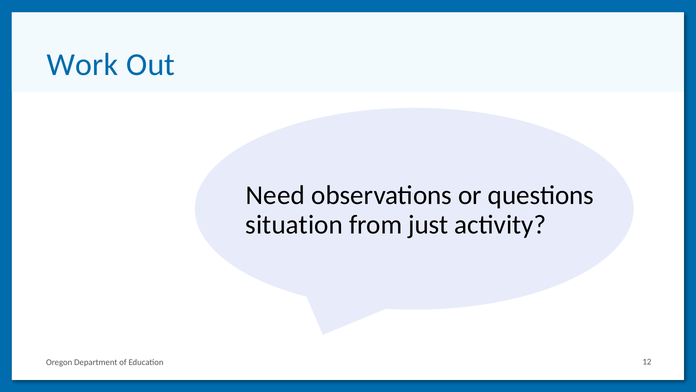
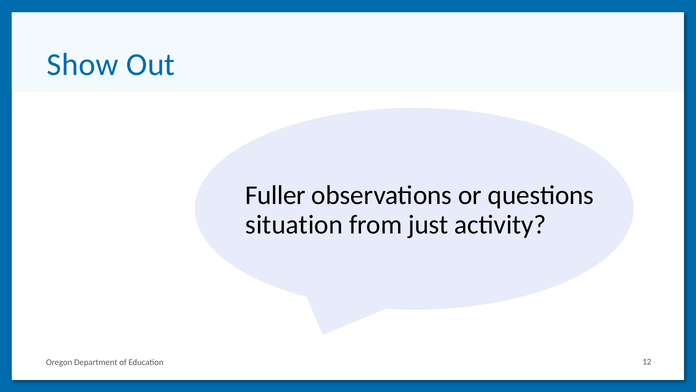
Work: Work -> Show
Need: Need -> Fuller
